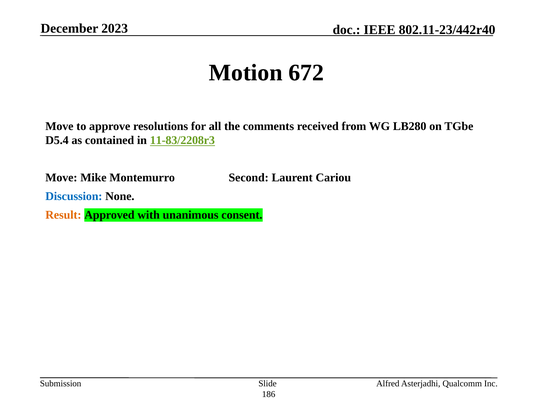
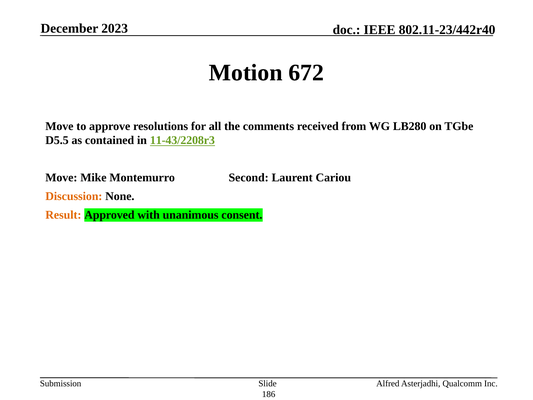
D5.4: D5.4 -> D5.5
11-83/2208r3: 11-83/2208r3 -> 11-43/2208r3
Discussion colour: blue -> orange
